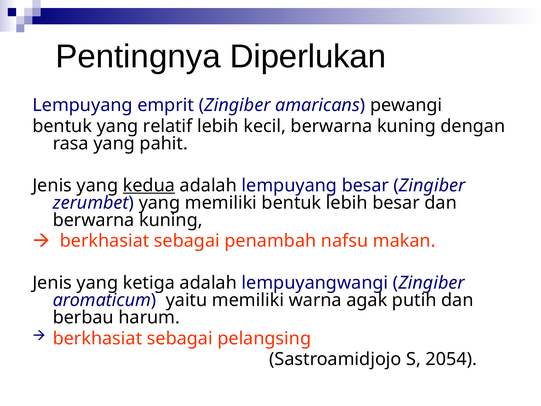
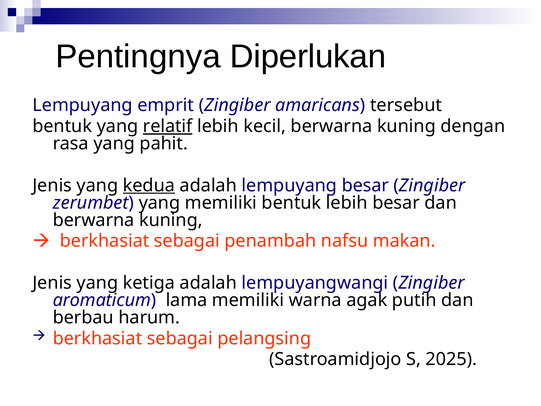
pewangi: pewangi -> tersebut
relatif underline: none -> present
yaitu: yaitu -> lama
2054: 2054 -> 2025
